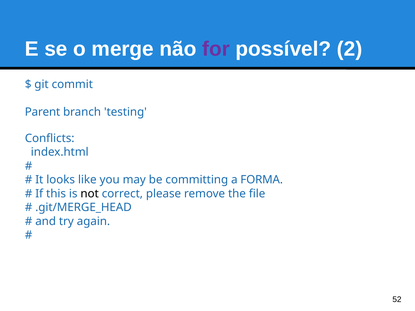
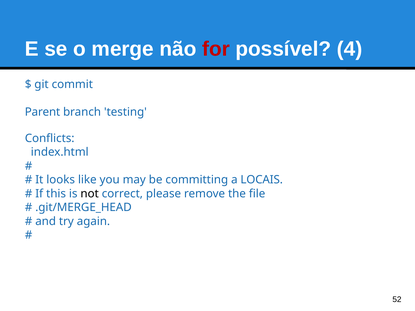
for colour: purple -> red
2: 2 -> 4
FORMA: FORMA -> LOCAIS
